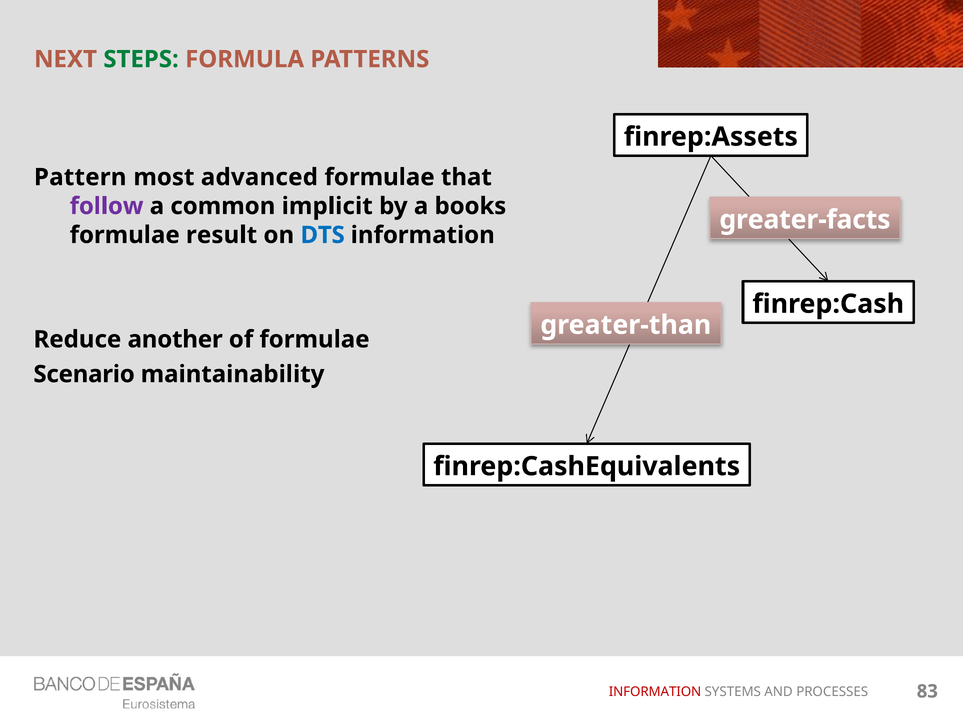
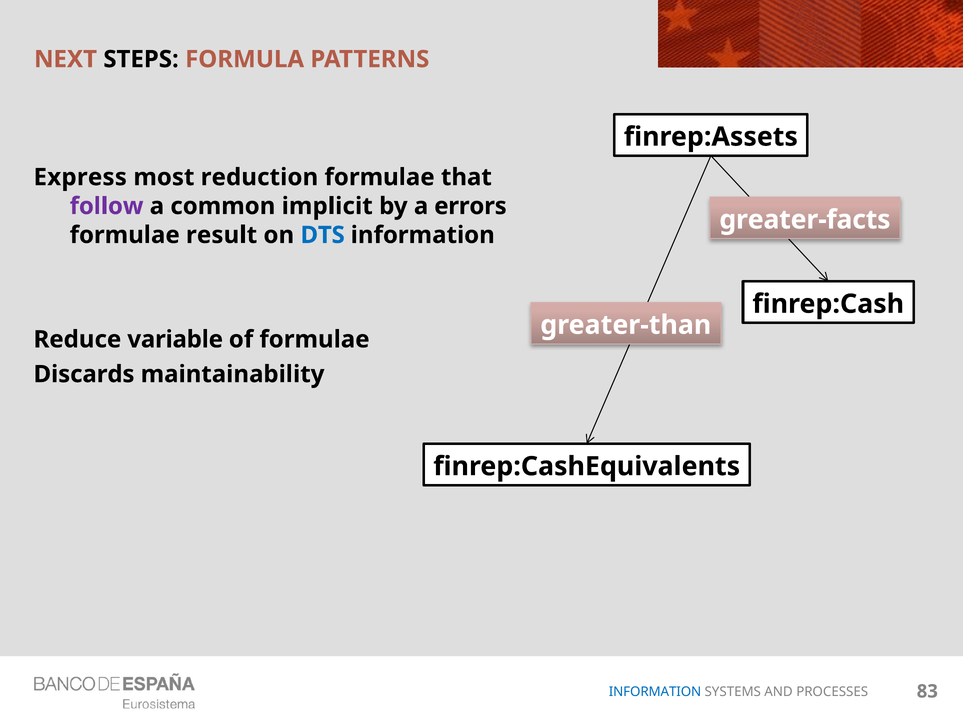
STEPS colour: green -> black
Pattern: Pattern -> Express
advanced: advanced -> reduction
books: books -> errors
another: another -> variable
Scenario: Scenario -> Discards
INFORMATION at (655, 692) colour: red -> blue
